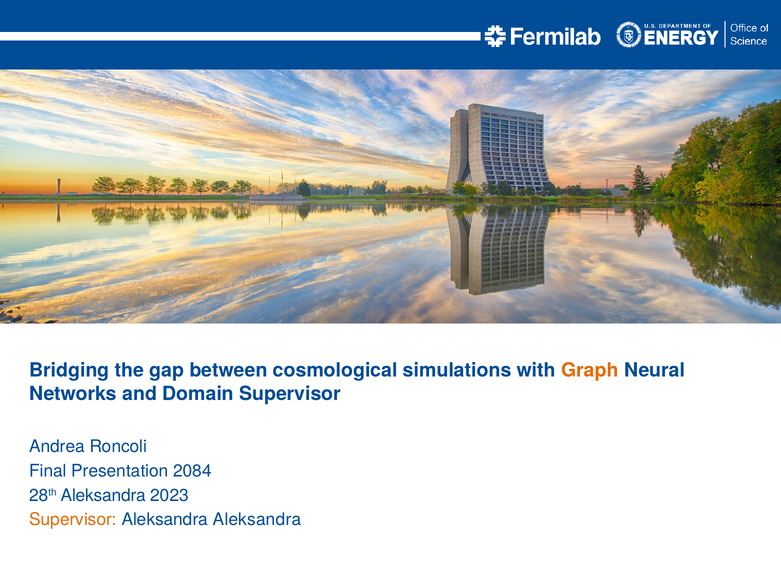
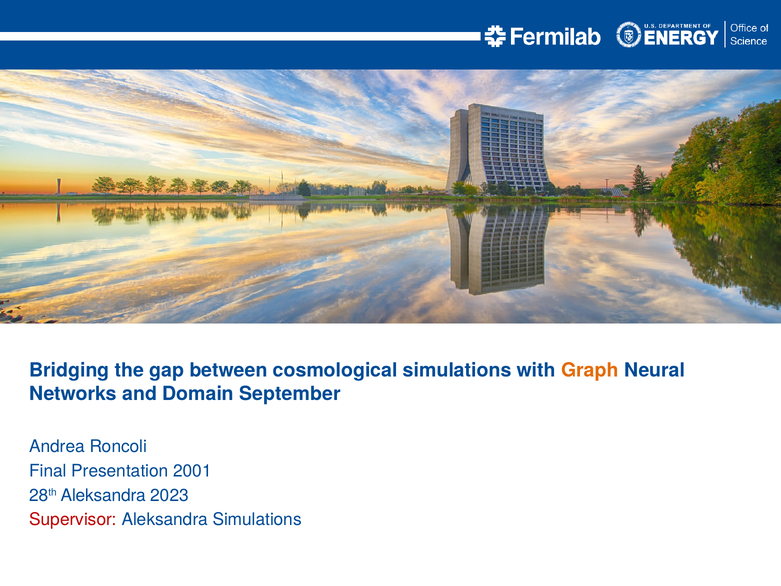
Domain Supervisor: Supervisor -> September
2084: 2084 -> 2001
Supervisor at (73, 519) colour: orange -> red
Aleksandra Aleksandra: Aleksandra -> Simulations
